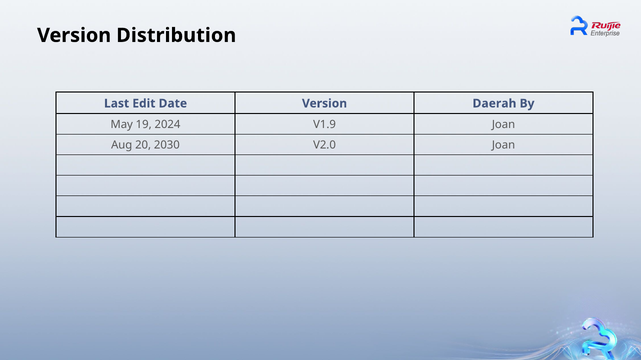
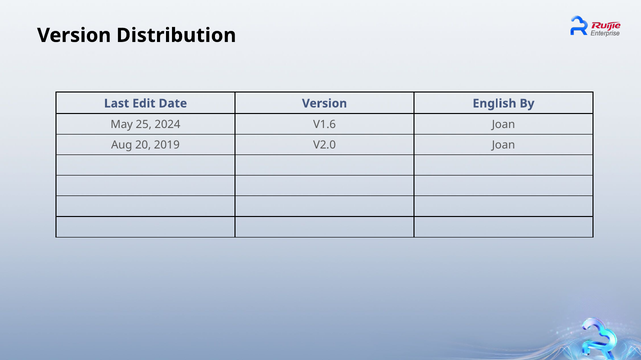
Daerah: Daerah -> English
19: 19 -> 25
V1.9: V1.9 -> V1.6
2030: 2030 -> 2019
